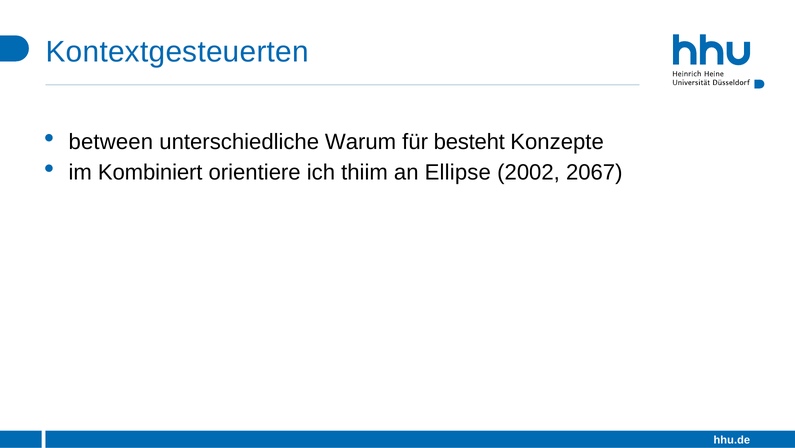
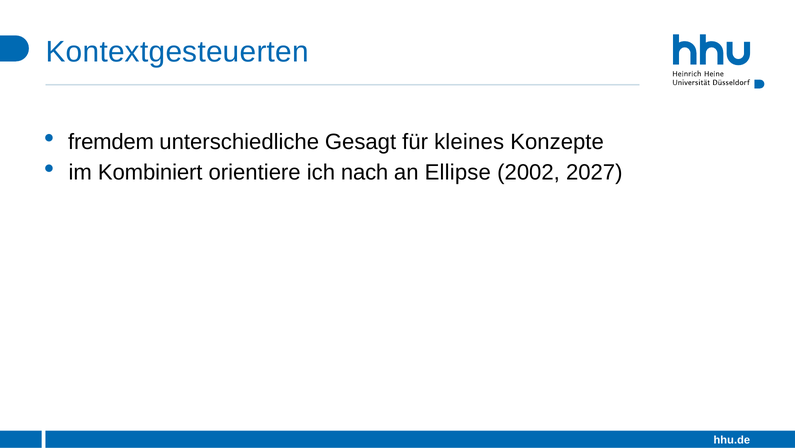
between: between -> fremdem
Warum: Warum -> Gesagt
besteht: besteht -> kleines
thiim: thiim -> nach
2067: 2067 -> 2027
